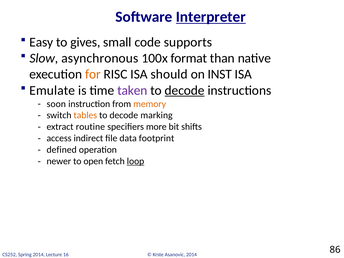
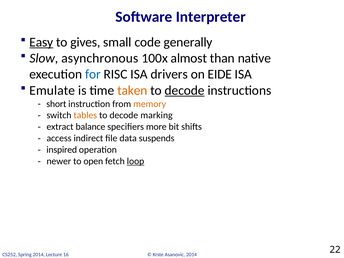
Interpreter underline: present -> none
Easy underline: none -> present
supports: supports -> generally
format: format -> almost
for colour: orange -> blue
should: should -> drivers
INST: INST -> EIDE
taken colour: purple -> orange
soon: soon -> short
routine: routine -> balance
footprint: footprint -> suspends
defined: defined -> inspired
86: 86 -> 22
